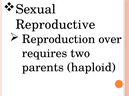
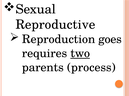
over: over -> goes
two underline: none -> present
haploid: haploid -> process
